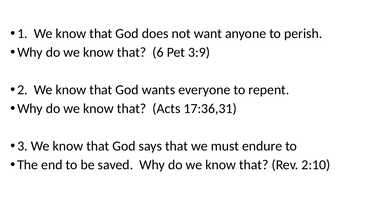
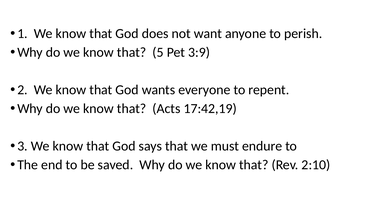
6: 6 -> 5
17:36,31: 17:36,31 -> 17:42,19
